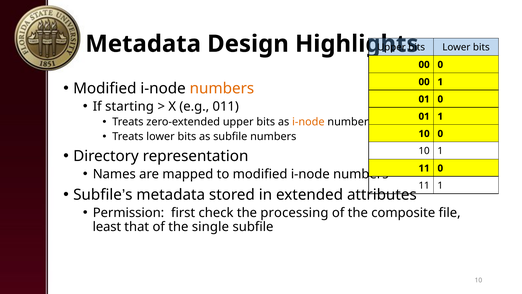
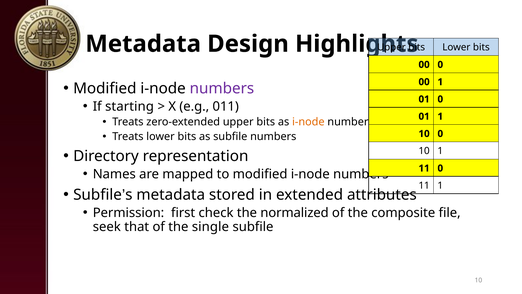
numbers at (222, 88) colour: orange -> purple
processing: processing -> normalized
least: least -> seek
